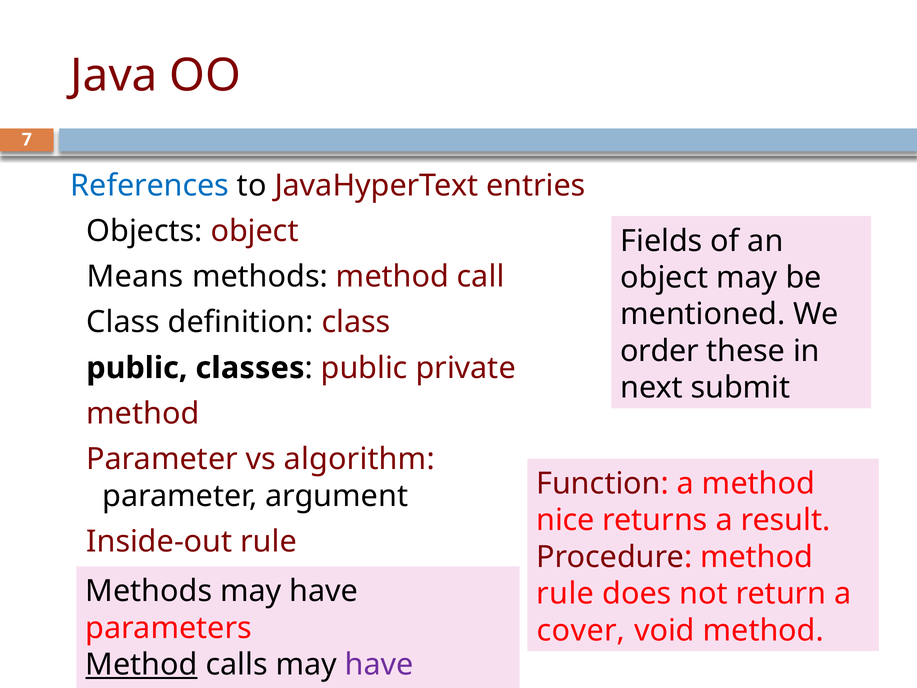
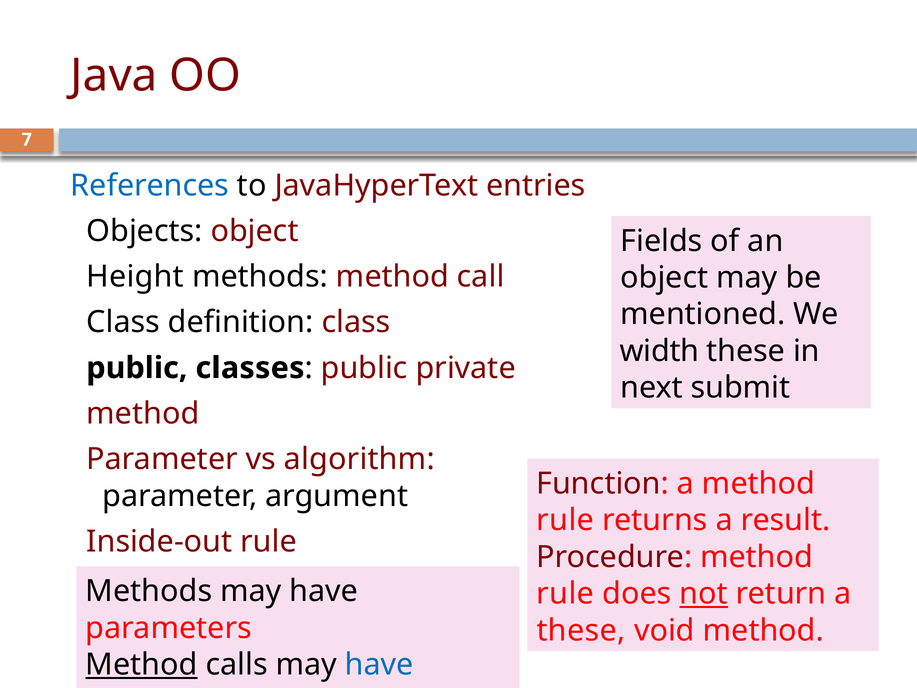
Means: Means -> Height
order: order -> width
nice at (565, 520): nice -> rule
not underline: none -> present
cover at (581, 630): cover -> these
have at (379, 665) colour: purple -> blue
